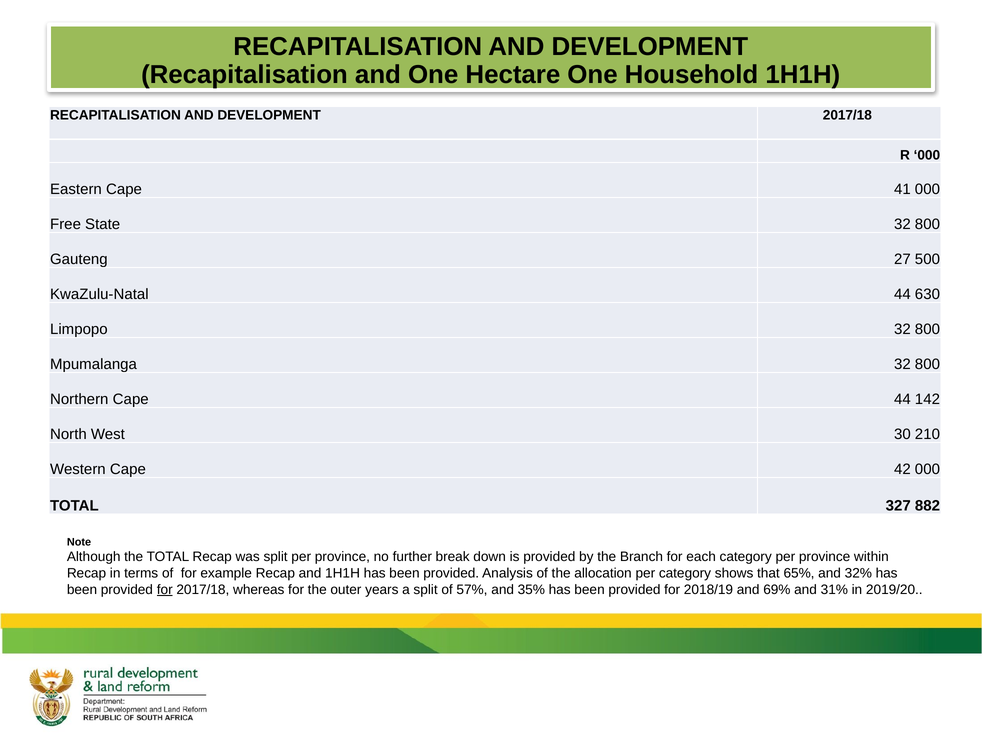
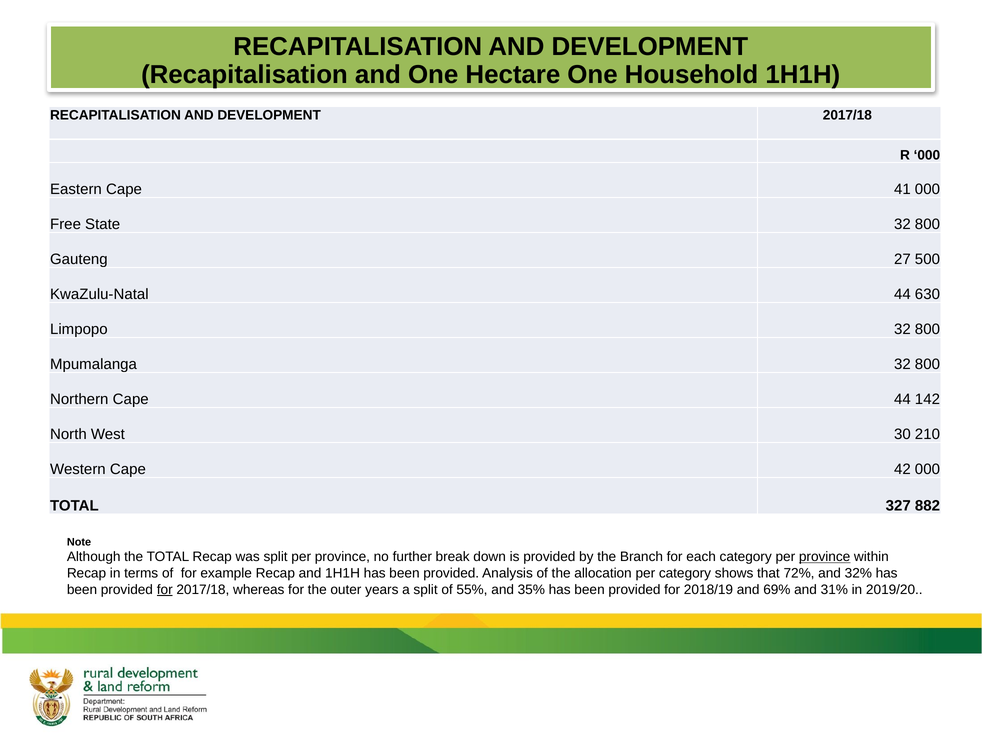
province at (825, 557) underline: none -> present
65%: 65% -> 72%
57%: 57% -> 55%
